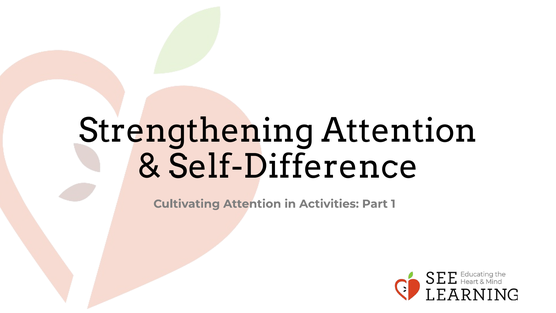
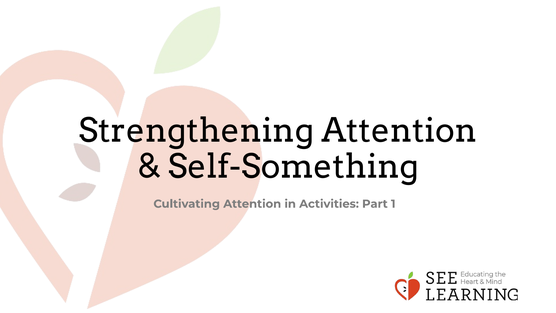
Self-Difference: Self-Difference -> Self-Something
